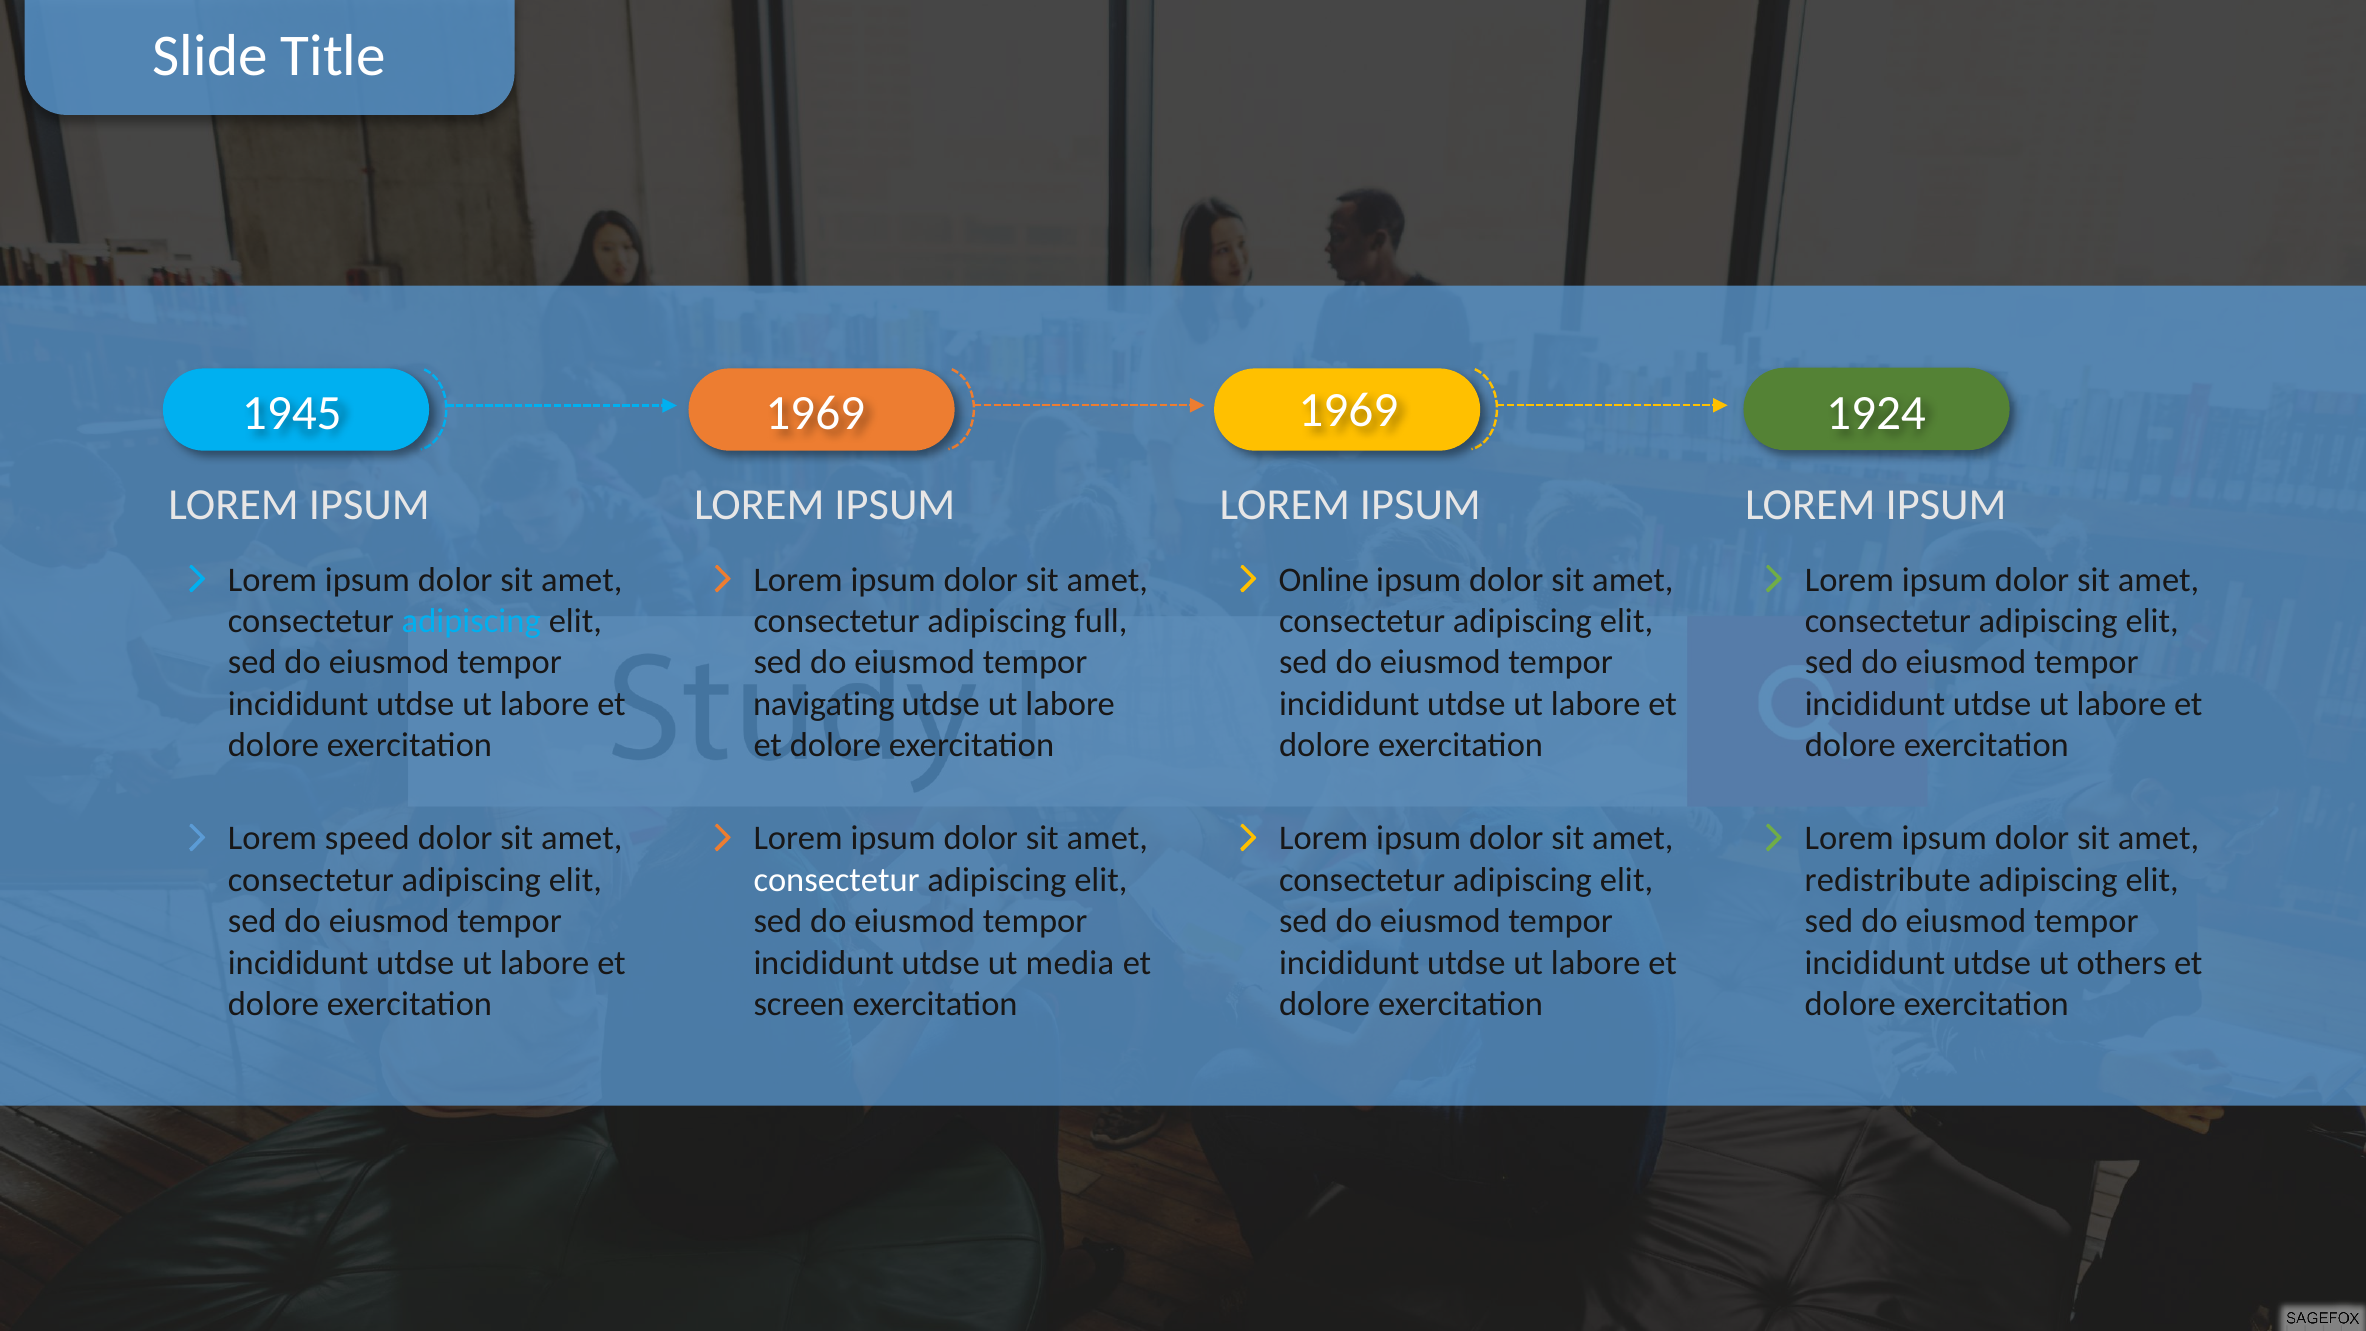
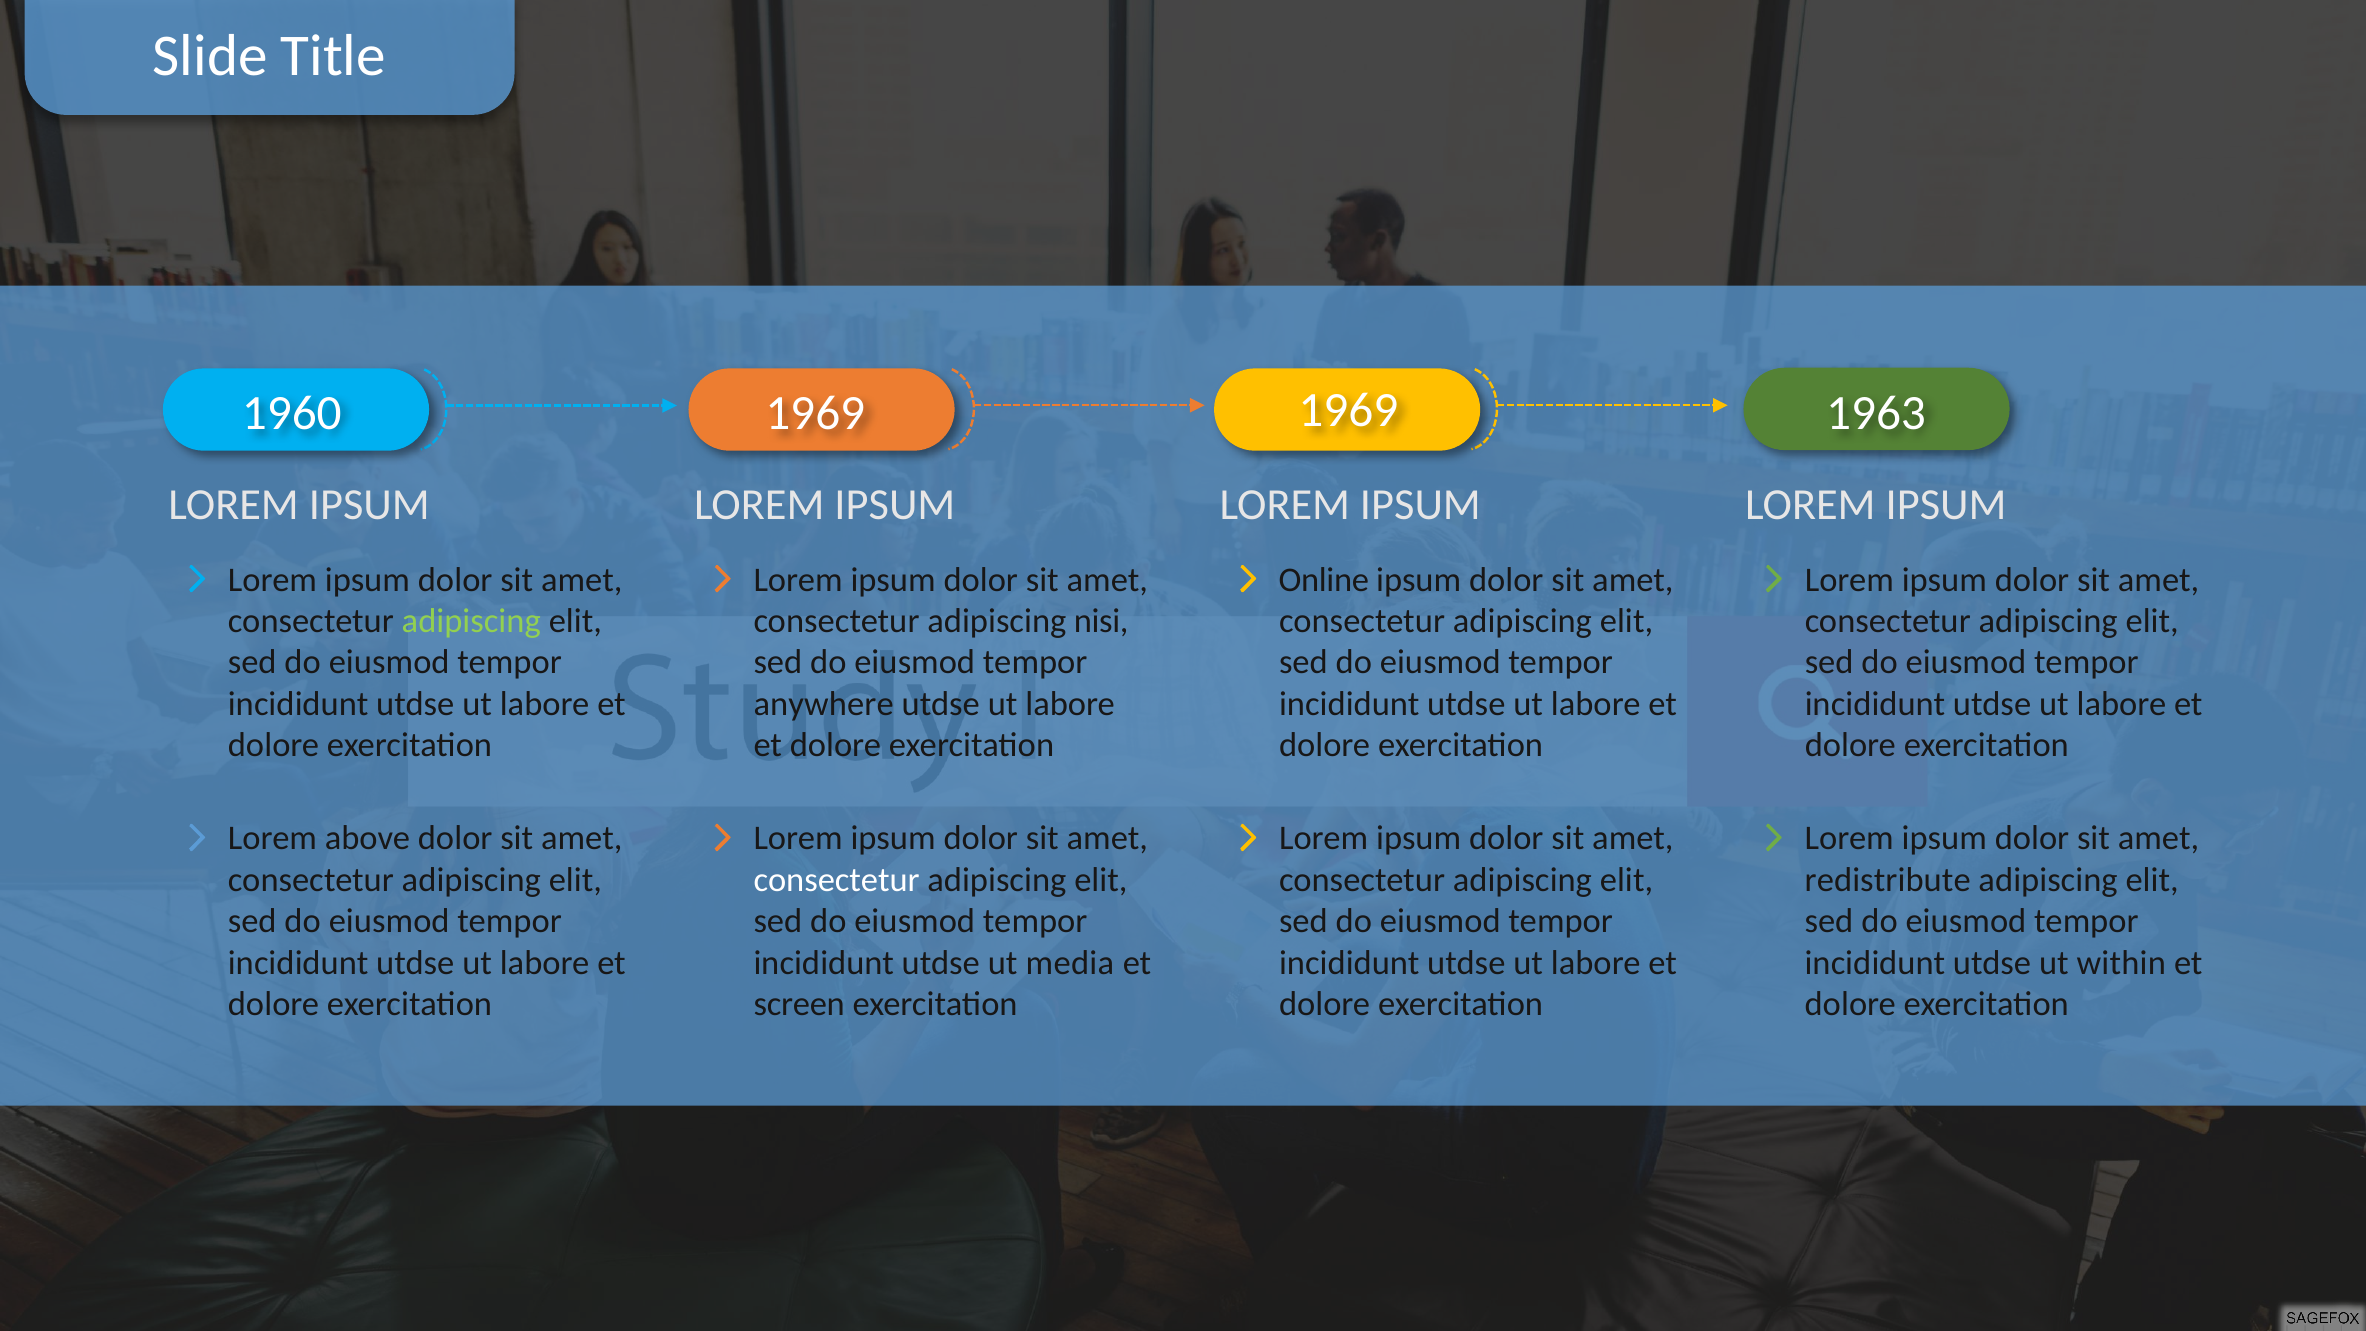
1945: 1945 -> 1960
1924: 1924 -> 1963
adipiscing at (471, 621) colour: light blue -> light green
full: full -> nisi
navigating: navigating -> anywhere
speed: speed -> above
others: others -> within
